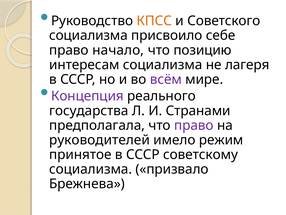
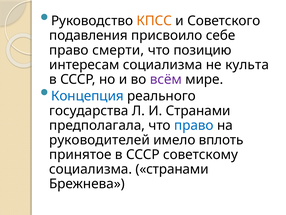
социализма at (88, 35): социализма -> подавления
начало: начало -> смерти
лагеря: лагеря -> культа
Концепция colour: purple -> blue
право at (194, 125) colour: purple -> blue
режим: режим -> вплоть
социализма призвало: призвало -> странами
